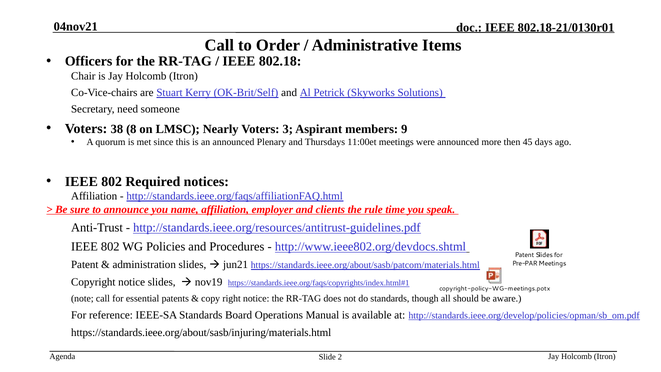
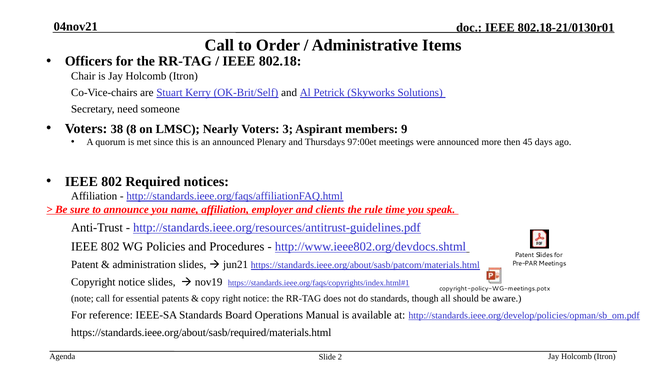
11:00et: 11:00et -> 97:00et
https://standards.ieee.org/about/sasb/injuring/materials.html: https://standards.ieee.org/about/sasb/injuring/materials.html -> https://standards.ieee.org/about/sasb/required/materials.html
